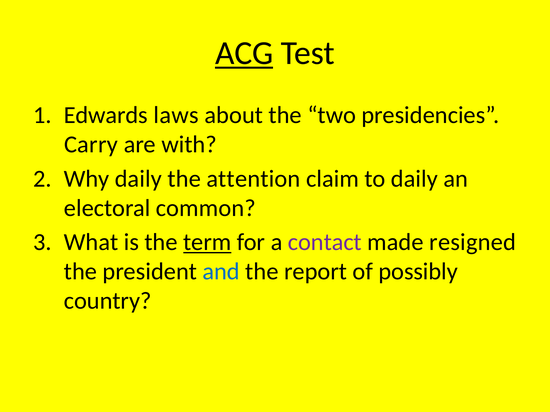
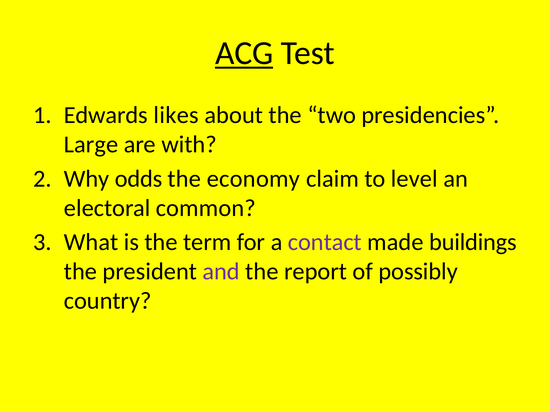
laws: laws -> likes
Carry: Carry -> Large
Why daily: daily -> odds
attention: attention -> economy
to daily: daily -> level
term underline: present -> none
resigned: resigned -> buildings
and colour: blue -> purple
